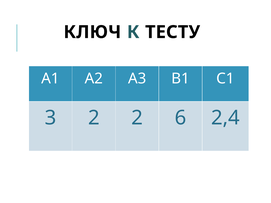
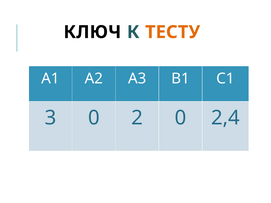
ТЕСТУ colour: black -> orange
3 2: 2 -> 0
2 6: 6 -> 0
